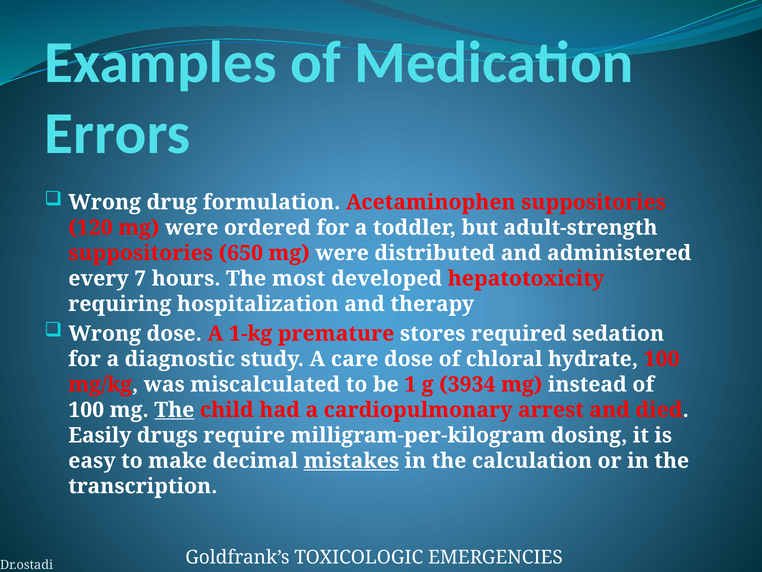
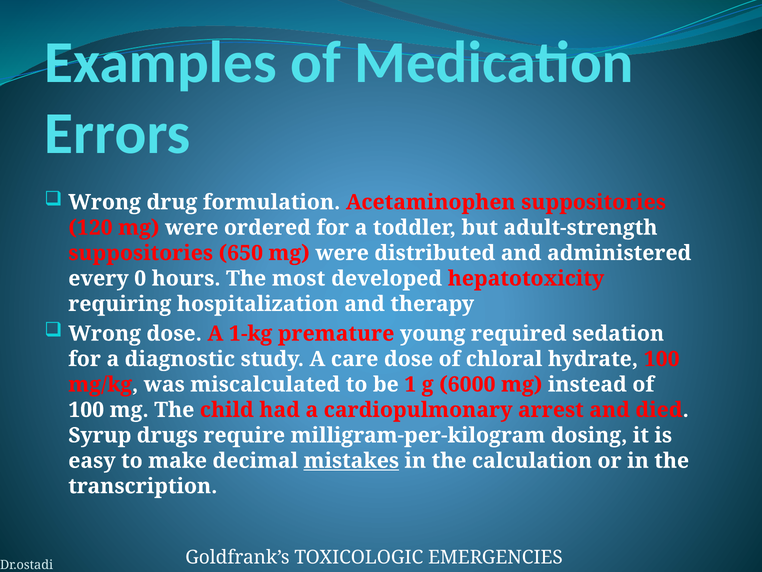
7: 7 -> 0
stores: stores -> young
3934: 3934 -> 6000
The at (174, 410) underline: present -> none
Easily: Easily -> Syrup
